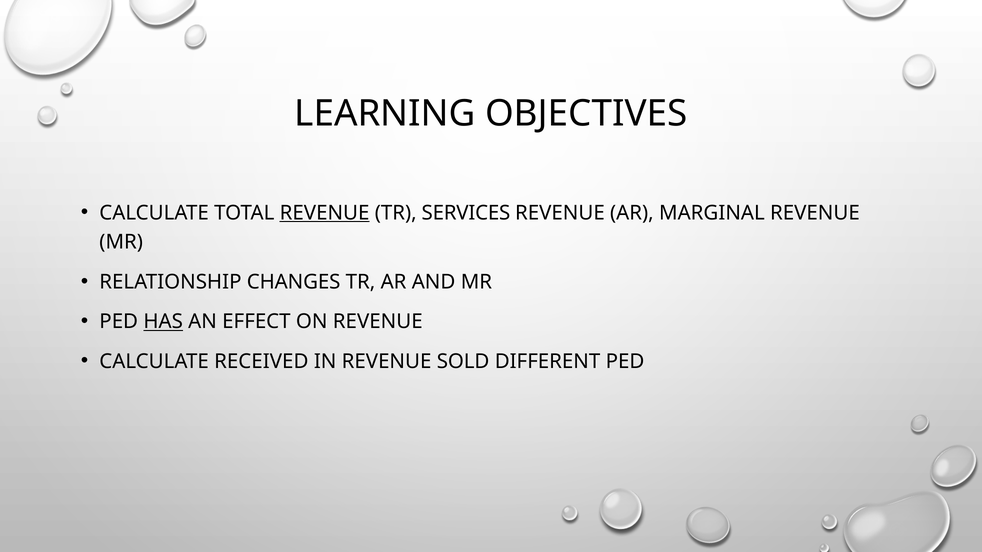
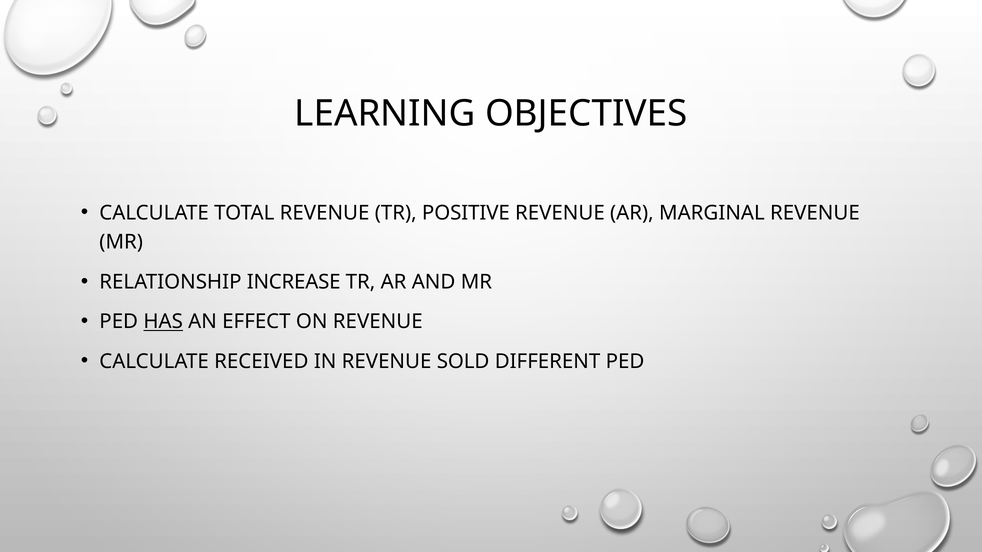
REVENUE at (325, 213) underline: present -> none
SERVICES: SERVICES -> POSITIVE
CHANGES: CHANGES -> INCREASE
